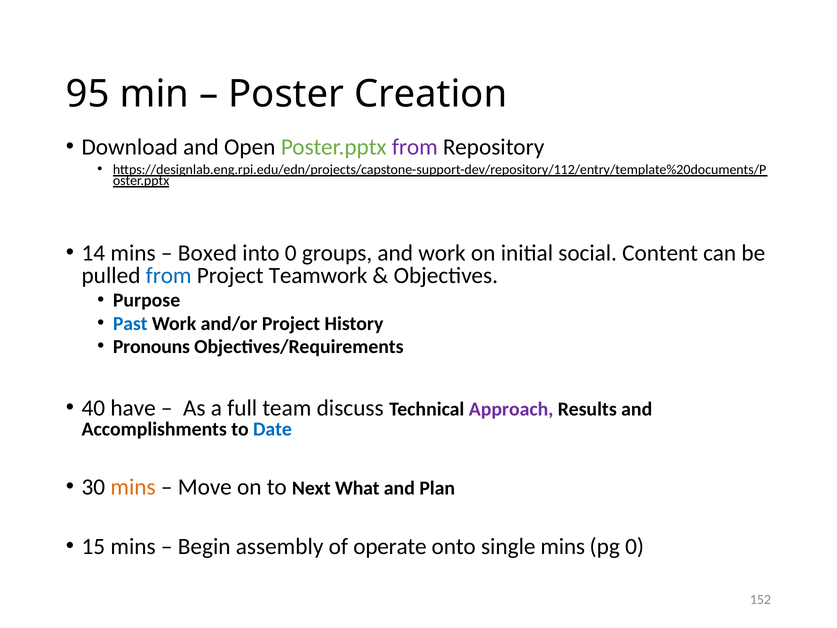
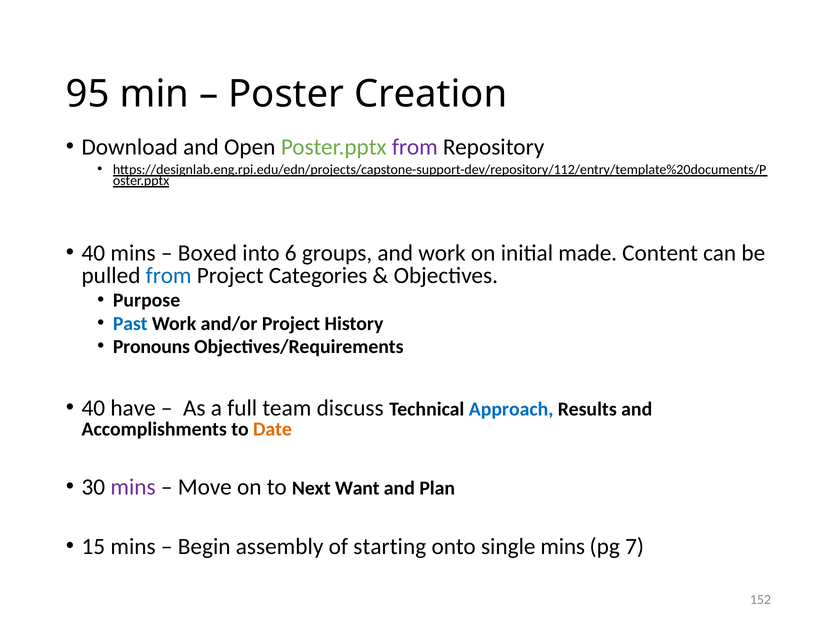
14 at (93, 253): 14 -> 40
into 0: 0 -> 6
social: social -> made
Teamwork: Teamwork -> Categories
Approach colour: purple -> blue
Date colour: blue -> orange
mins at (133, 487) colour: orange -> purple
What: What -> Want
operate: operate -> starting
pg 0: 0 -> 7
